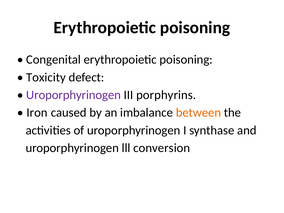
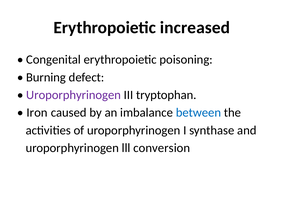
poisoning at (195, 27): poisoning -> increased
Toxicity: Toxicity -> Burning
porphyrins: porphyrins -> tryptophan
between colour: orange -> blue
